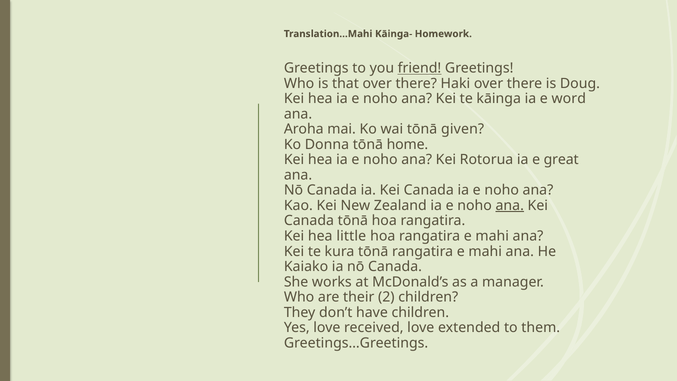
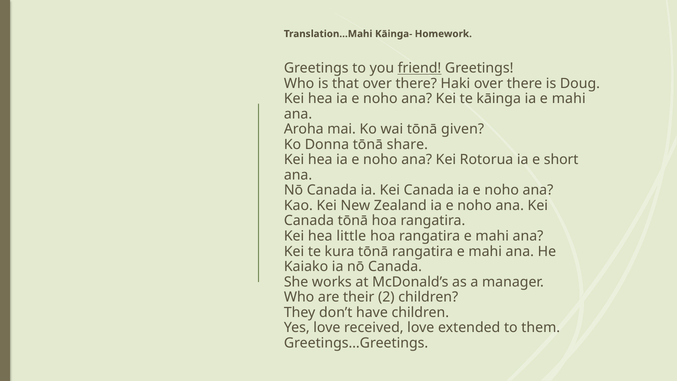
ia e word: word -> mahi
home: home -> share
great: great -> short
ana at (510, 205) underline: present -> none
